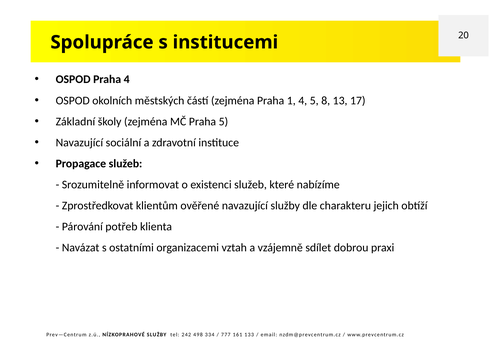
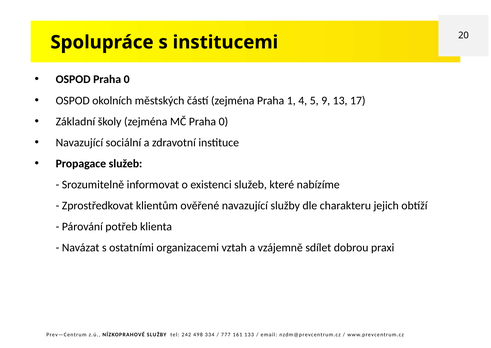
OSPOD Praha 4: 4 -> 0
8: 8 -> 9
MČ Praha 5: 5 -> 0
